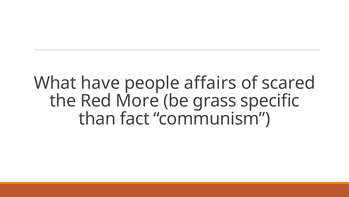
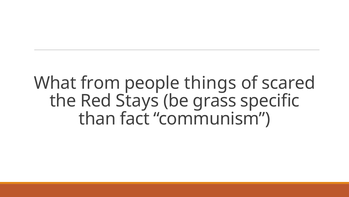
have: have -> from
affairs: affairs -> things
More: More -> Stays
